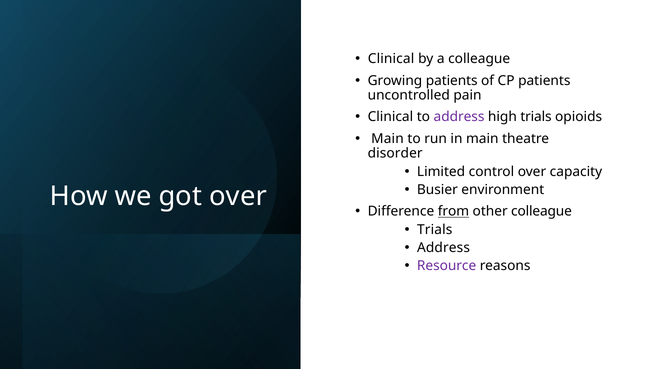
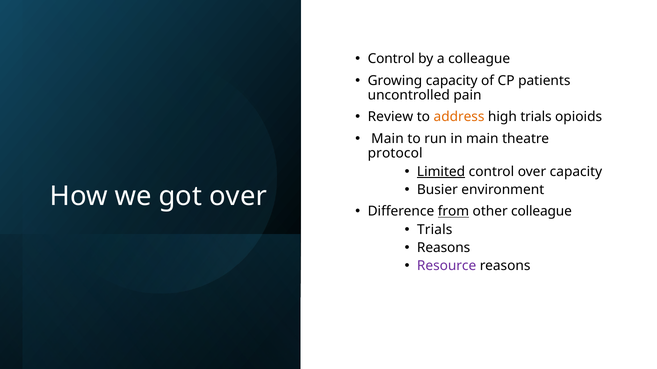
Clinical at (391, 59): Clinical -> Control
Growing patients: patients -> capacity
Clinical at (390, 117): Clinical -> Review
address at (459, 117) colour: purple -> orange
disorder: disorder -> protocol
Limited underline: none -> present
Address at (443, 248): Address -> Reasons
